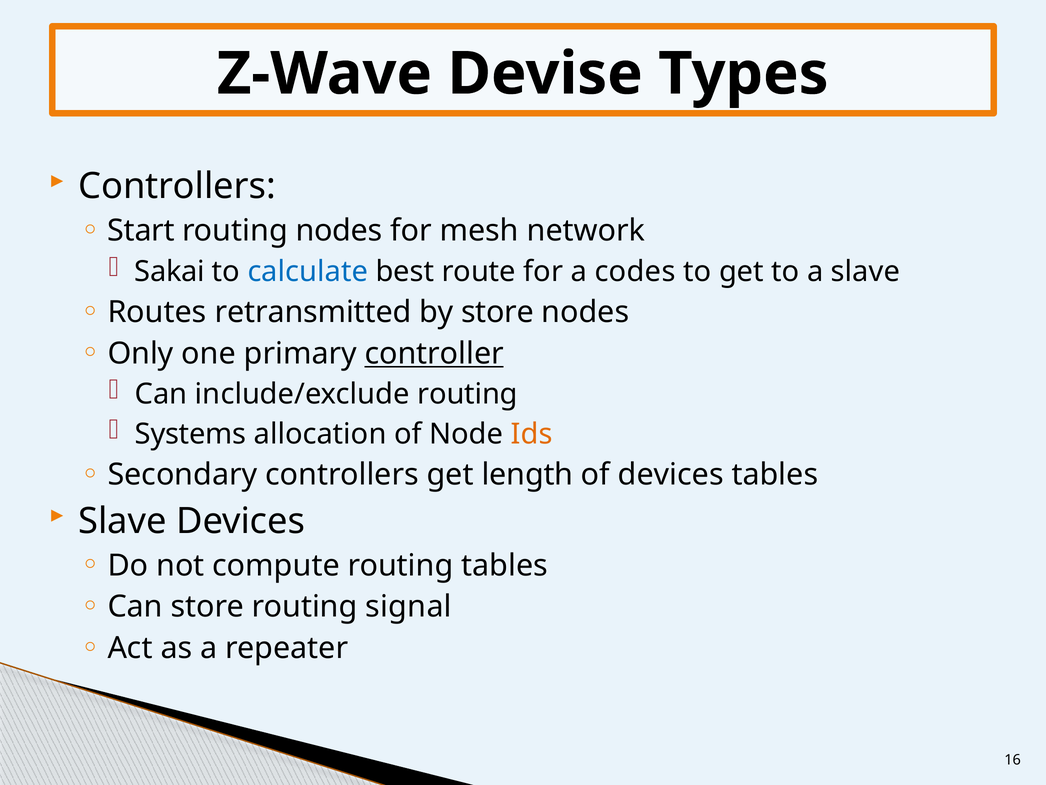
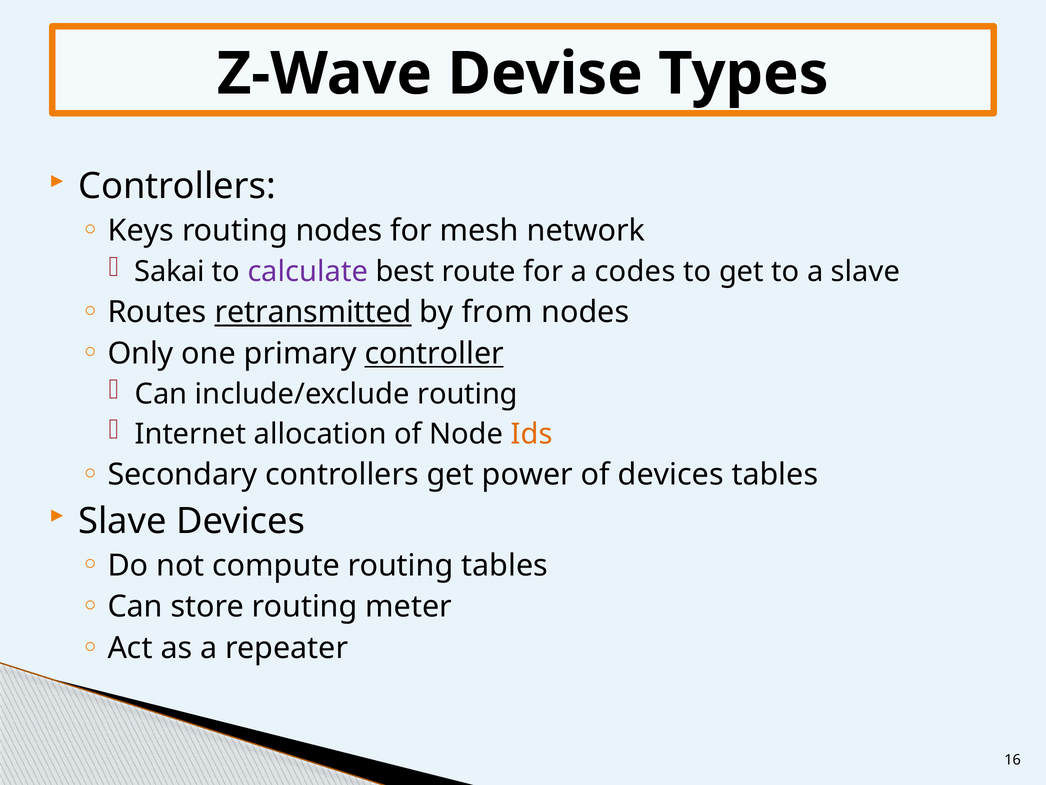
Start: Start -> Keys
calculate colour: blue -> purple
retransmitted underline: none -> present
by store: store -> from
Systems: Systems -> Internet
length: length -> power
signal: signal -> meter
